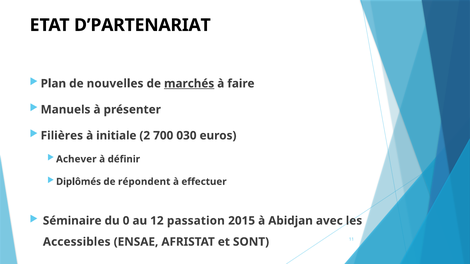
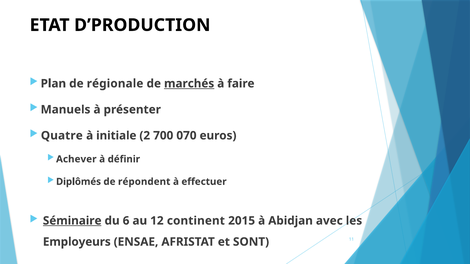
D’PARTENARIAT: D’PARTENARIAT -> D’PRODUCTION
nouvelles: nouvelles -> régionale
Filières: Filières -> Quatre
030: 030 -> 070
Séminaire underline: none -> present
0: 0 -> 6
passation: passation -> continent
Accessibles: Accessibles -> Employeurs
